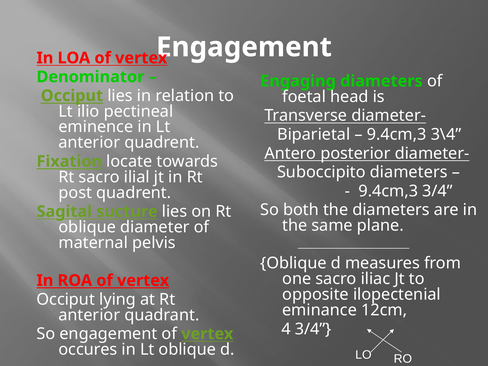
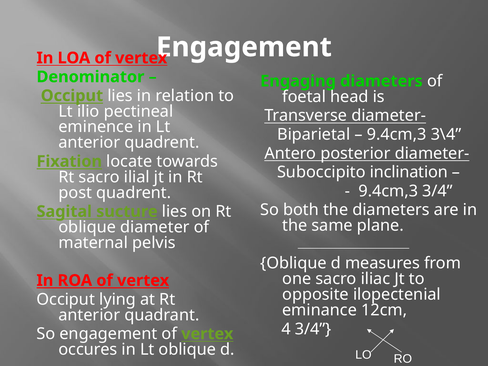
Suboccipito diameters: diameters -> inclination
